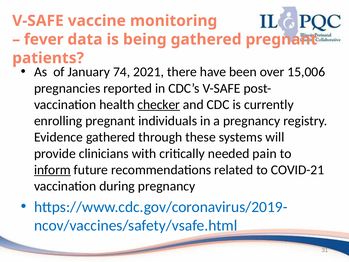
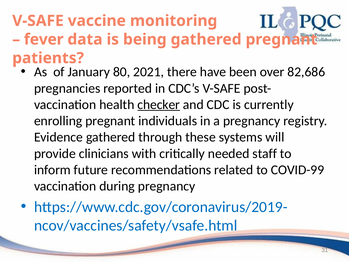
74: 74 -> 80
15,006: 15,006 -> 82,686
pain: pain -> staff
inform underline: present -> none
COVID-21: COVID-21 -> COVID-99
